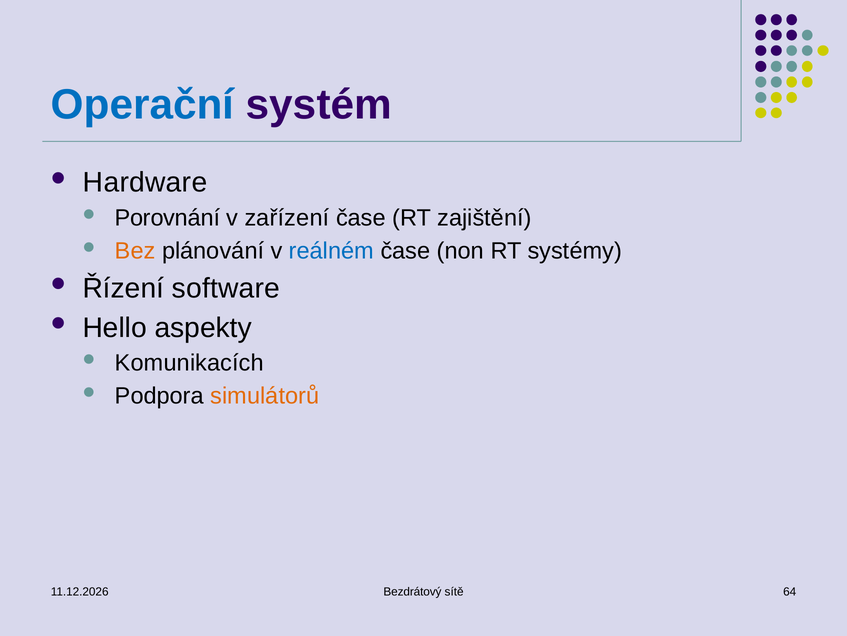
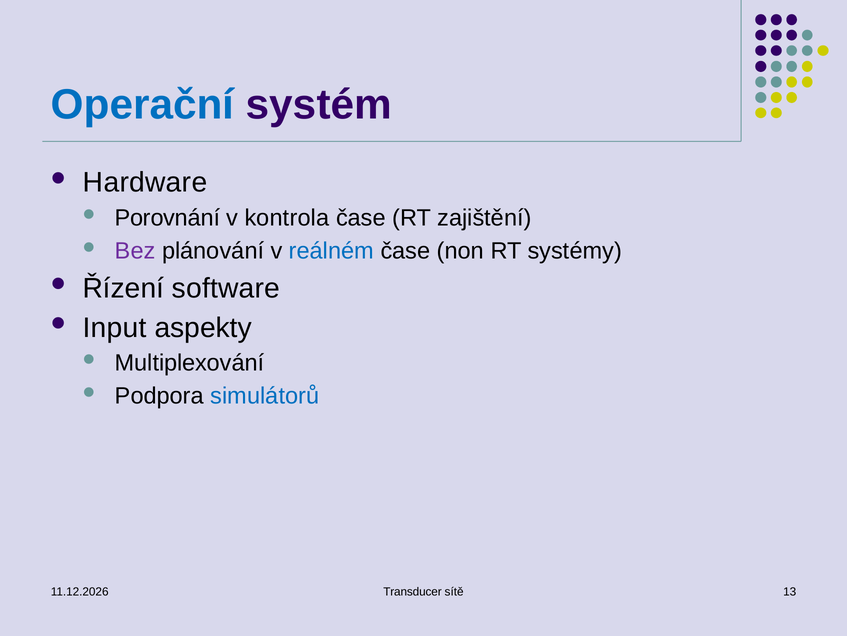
zařízení: zařízení -> kontrola
Bez colour: orange -> purple
Hello: Hello -> Input
Komunikacích: Komunikacích -> Multiplexování
simulátorů colour: orange -> blue
Bezdrátový: Bezdrátový -> Transducer
64: 64 -> 13
